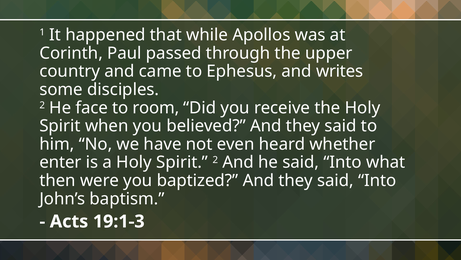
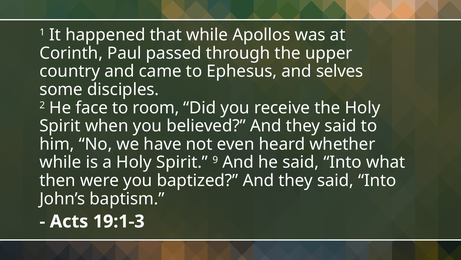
writes: writes -> selves
enter at (60, 162): enter -> while
Spirit 2: 2 -> 9
